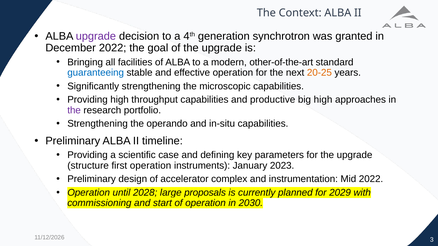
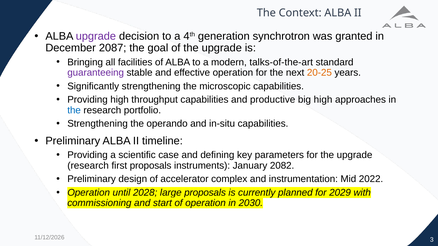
December 2022: 2022 -> 2087
other-of-the-art: other-of-the-art -> talks-of-the-art
guaranteeing colour: blue -> purple
the at (74, 110) colour: purple -> blue
structure at (88, 166): structure -> research
first operation: operation -> proposals
2023: 2023 -> 2082
